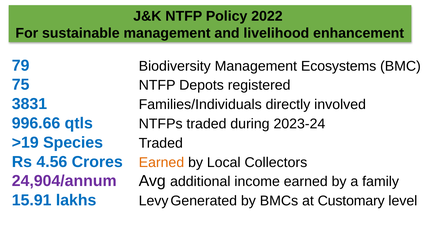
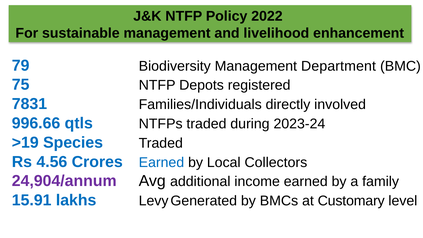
Ecosystems: Ecosystems -> Department
3831: 3831 -> 7831
Earned at (161, 162) colour: orange -> blue
